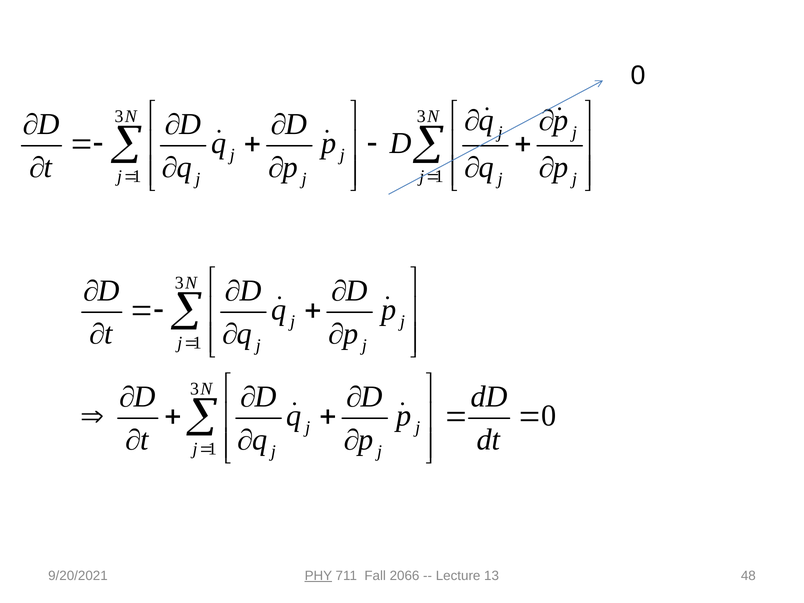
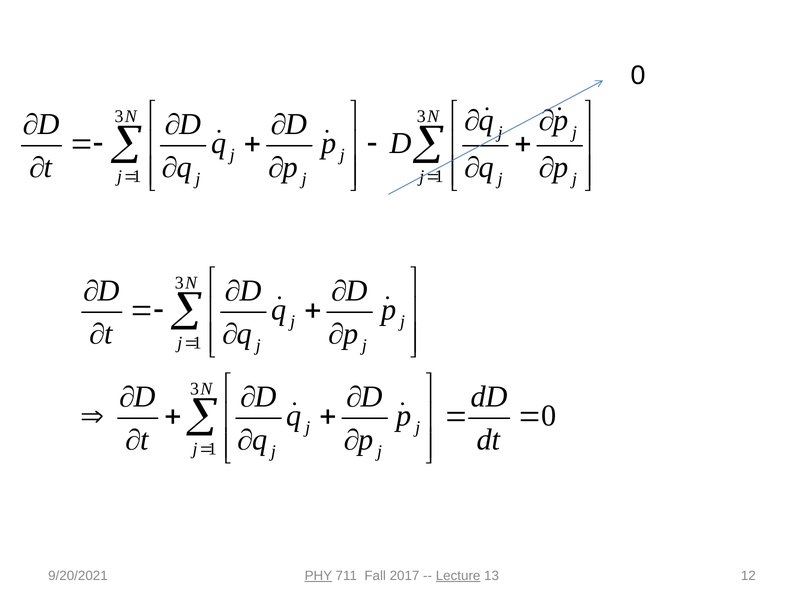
2066: 2066 -> 2017
Lecture underline: none -> present
48: 48 -> 12
